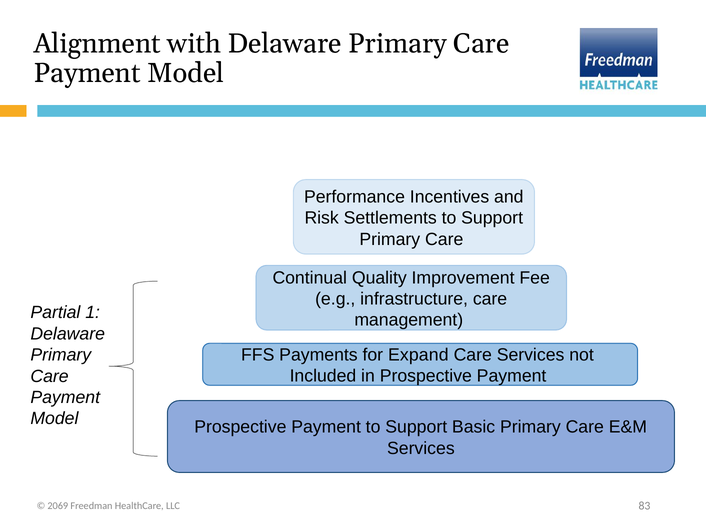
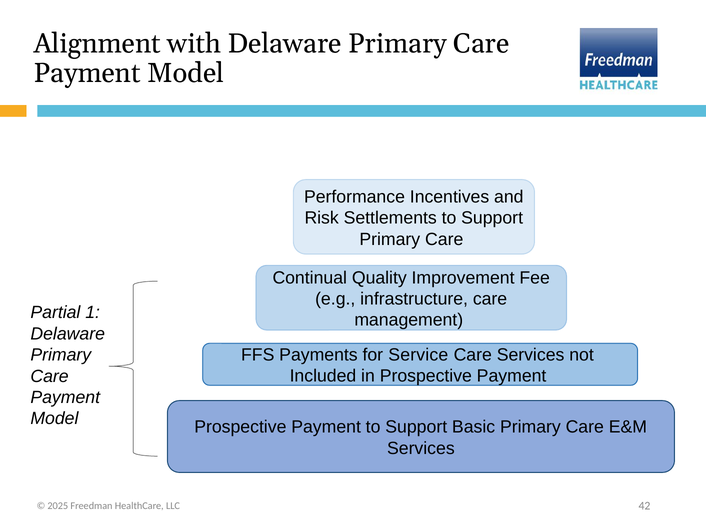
Expand: Expand -> Service
2069: 2069 -> 2025
83: 83 -> 42
